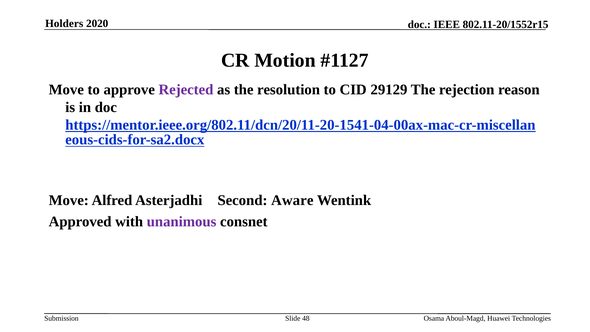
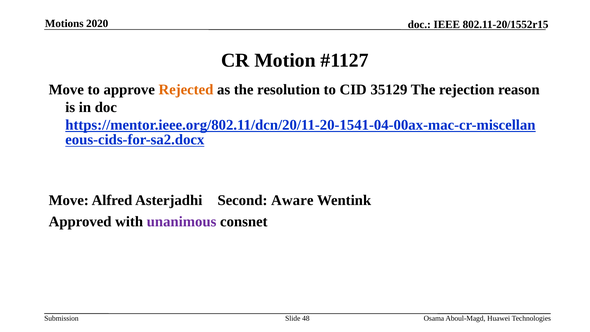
Holders: Holders -> Motions
Rejected colour: purple -> orange
29129: 29129 -> 35129
